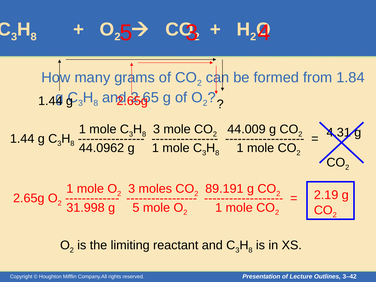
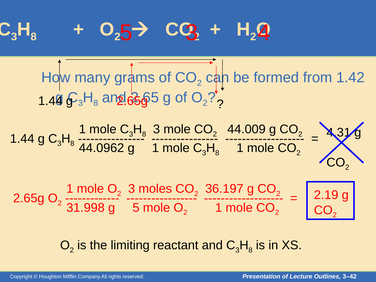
1.84: 1.84 -> 1.42
89.191: 89.191 -> 36.197
